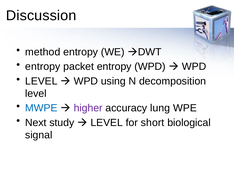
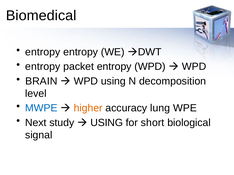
Discussion: Discussion -> Biomedical
method at (43, 52): method -> entropy
LEVEL at (41, 81): LEVEL -> BRAIN
higher colour: purple -> orange
LEVEL at (107, 123): LEVEL -> USING
